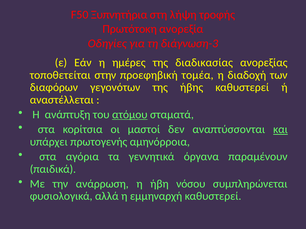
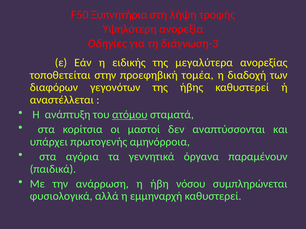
Πρωτότοκη: Πρωτότοκη -> Υψηλότερη
ημέρες: ημέρες -> ειδικής
διαδικασίας: διαδικασίας -> μεγαλύτερα
και underline: present -> none
